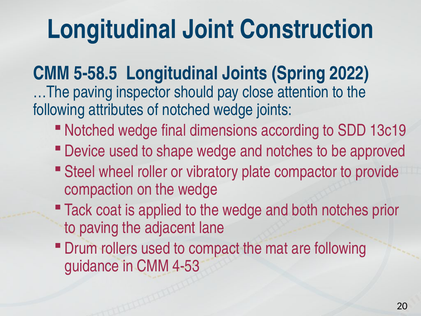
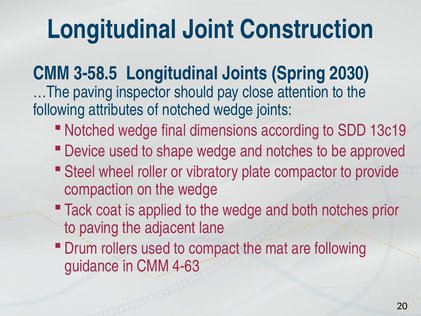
5-58.5: 5-58.5 -> 3-58.5
2022: 2022 -> 2030
4-53: 4-53 -> 4-63
